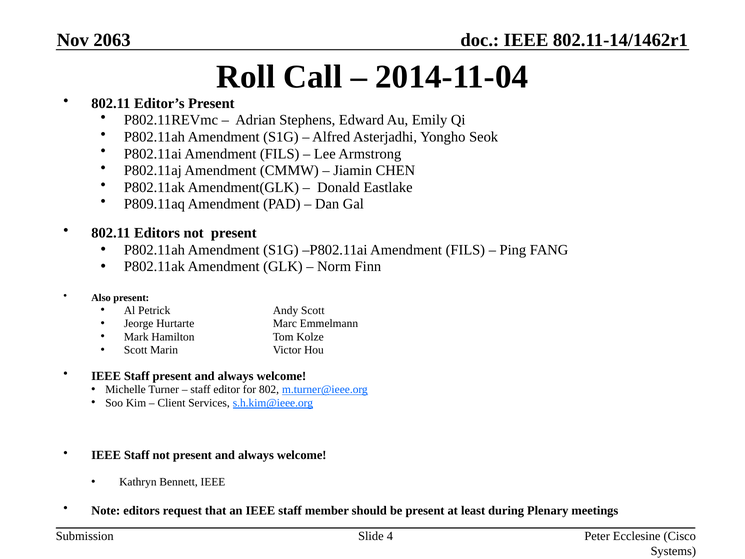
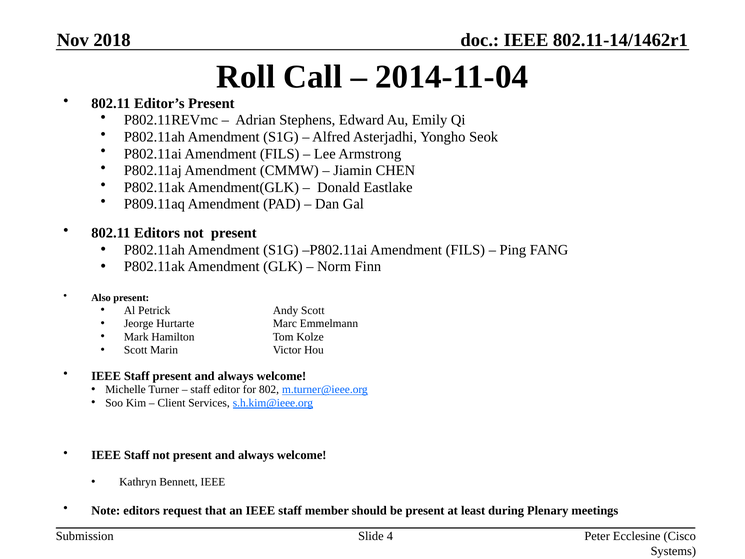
2063: 2063 -> 2018
